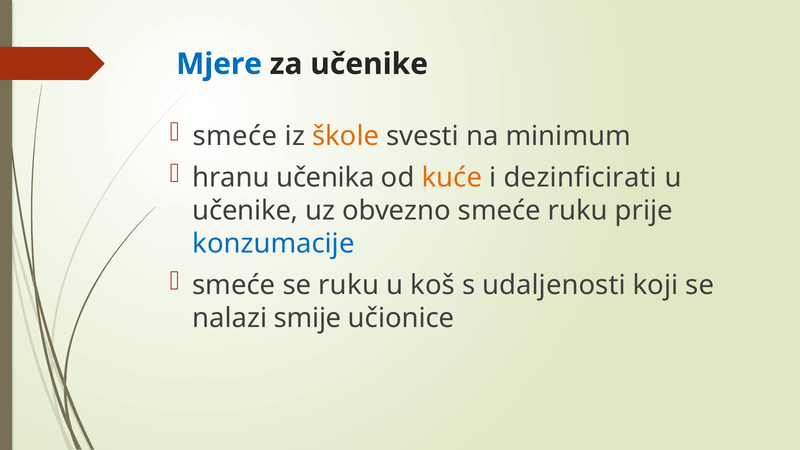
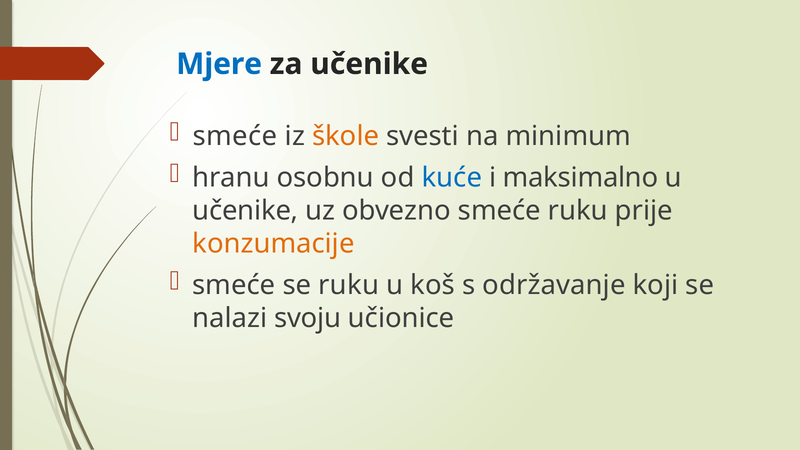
učenika: učenika -> osobnu
kuće colour: orange -> blue
dezinficirati: dezinficirati -> maksimalno
konzumacije colour: blue -> orange
udaljenosti: udaljenosti -> održavanje
smije: smije -> svoju
